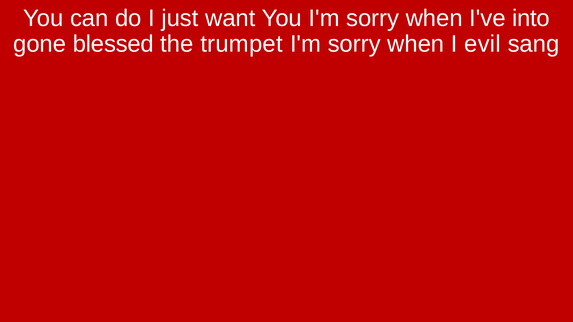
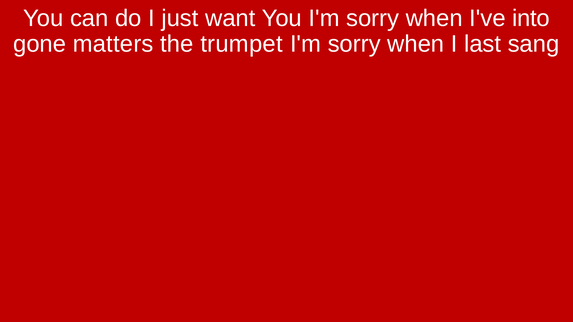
blessed: blessed -> matters
evil: evil -> last
